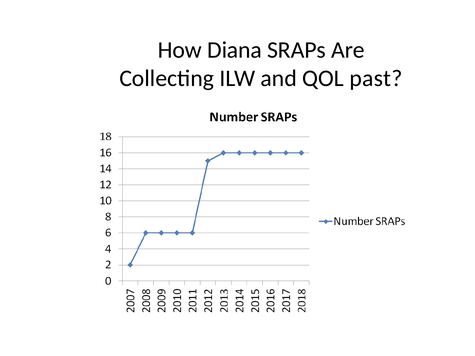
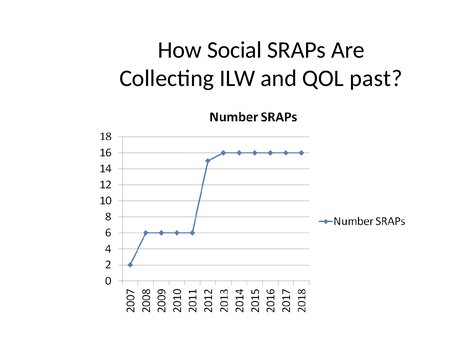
Diana: Diana -> Social
